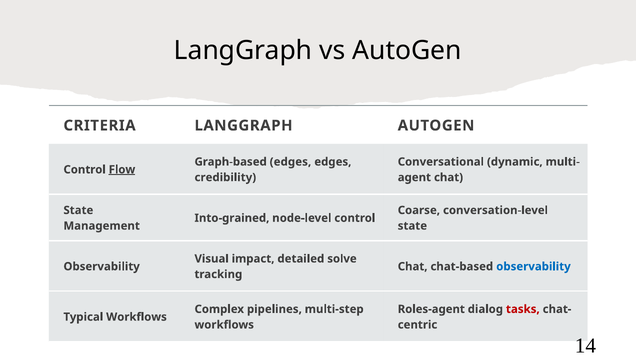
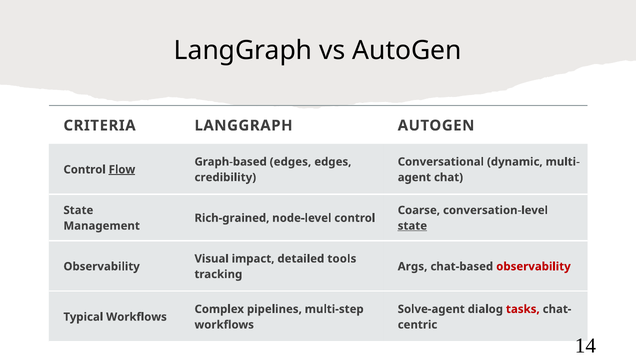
Into-grained: Into-grained -> Rich-grained
state at (412, 226) underline: none -> present
solve: solve -> tools
Chat at (413, 266): Chat -> Args
observability at (533, 266) colour: blue -> red
Roles-agent: Roles-agent -> Solve-agent
